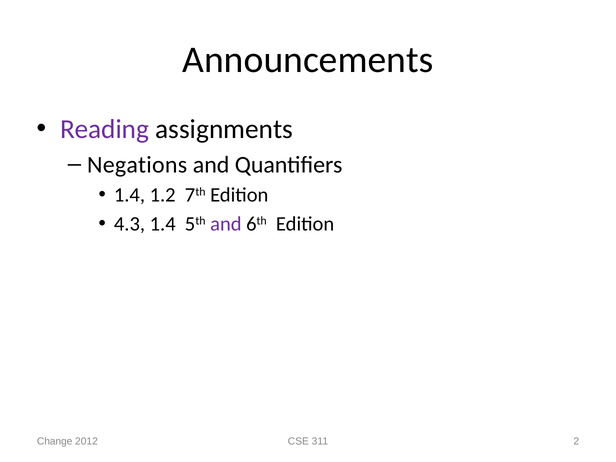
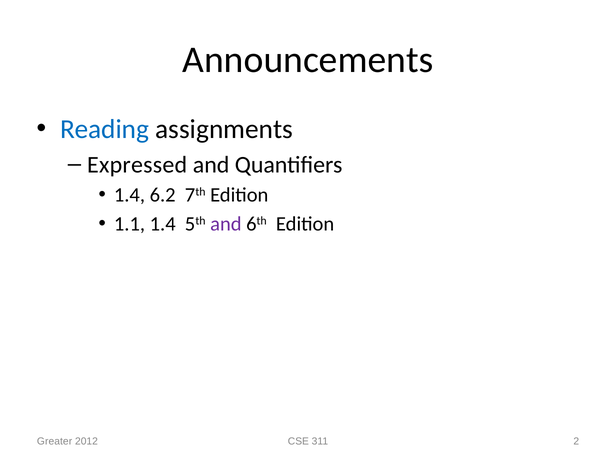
Reading colour: purple -> blue
Negations: Negations -> Expressed
1.2: 1.2 -> 6.2
4.3: 4.3 -> 1.1
Change: Change -> Greater
